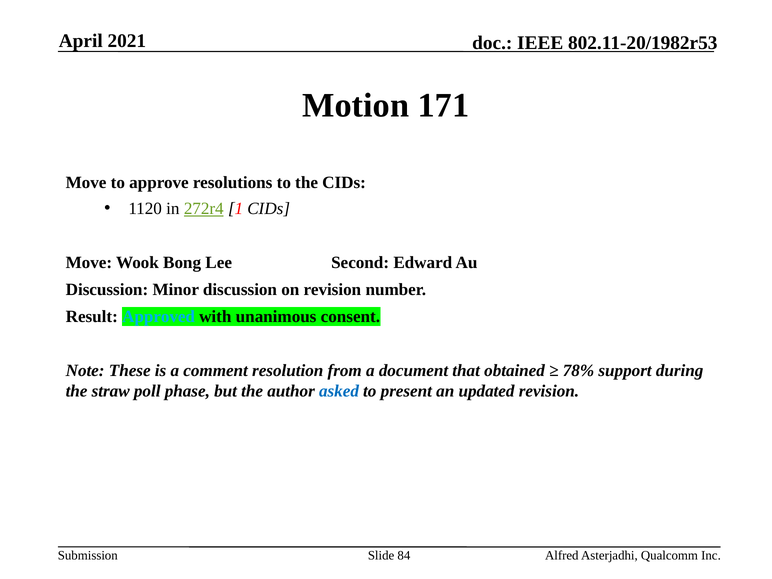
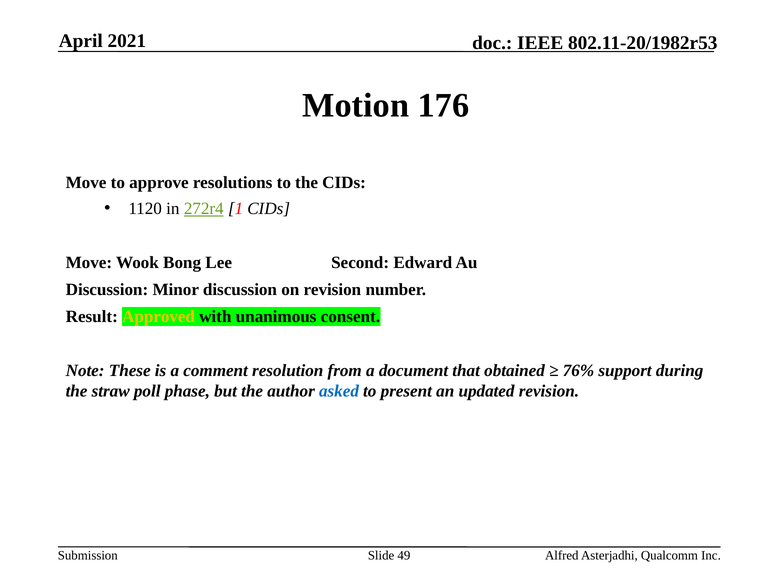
171: 171 -> 176
Approved colour: light blue -> yellow
78%: 78% -> 76%
84: 84 -> 49
